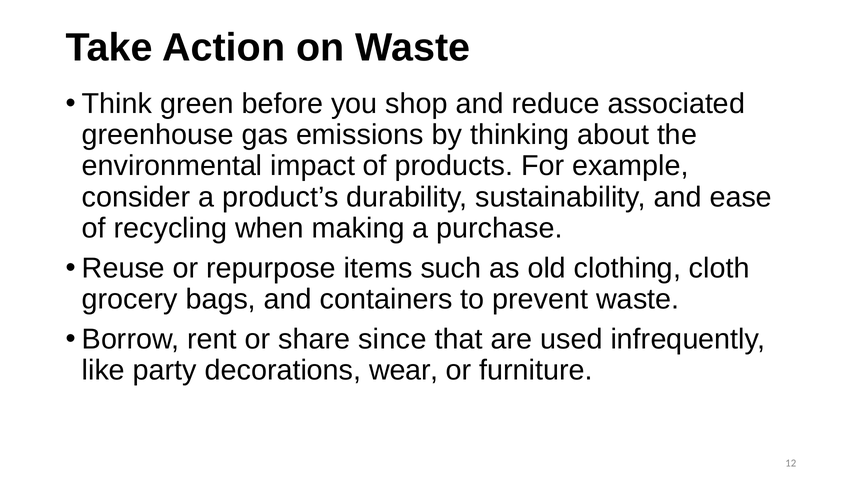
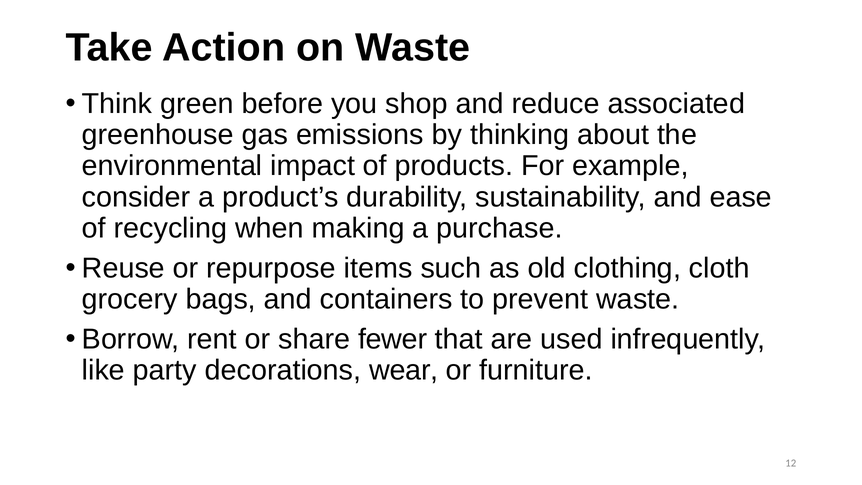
since: since -> fewer
